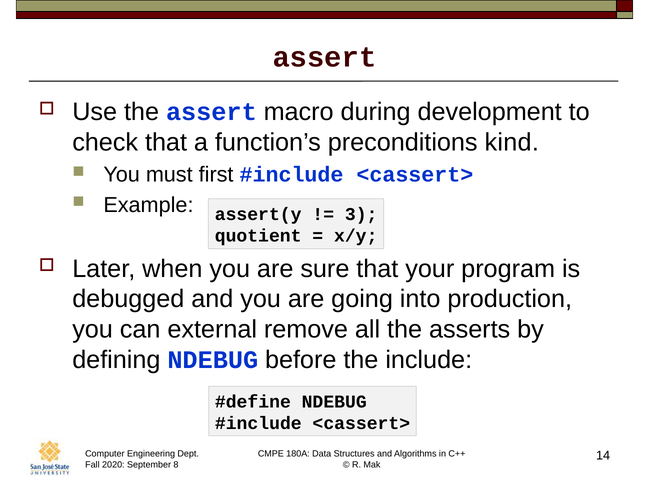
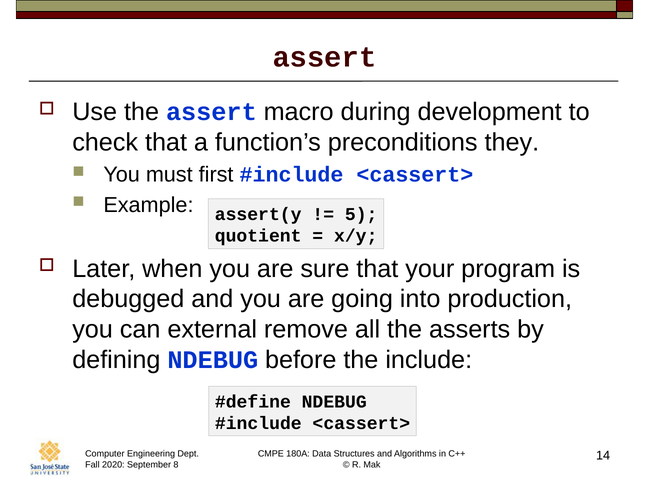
kind: kind -> they
3: 3 -> 5
